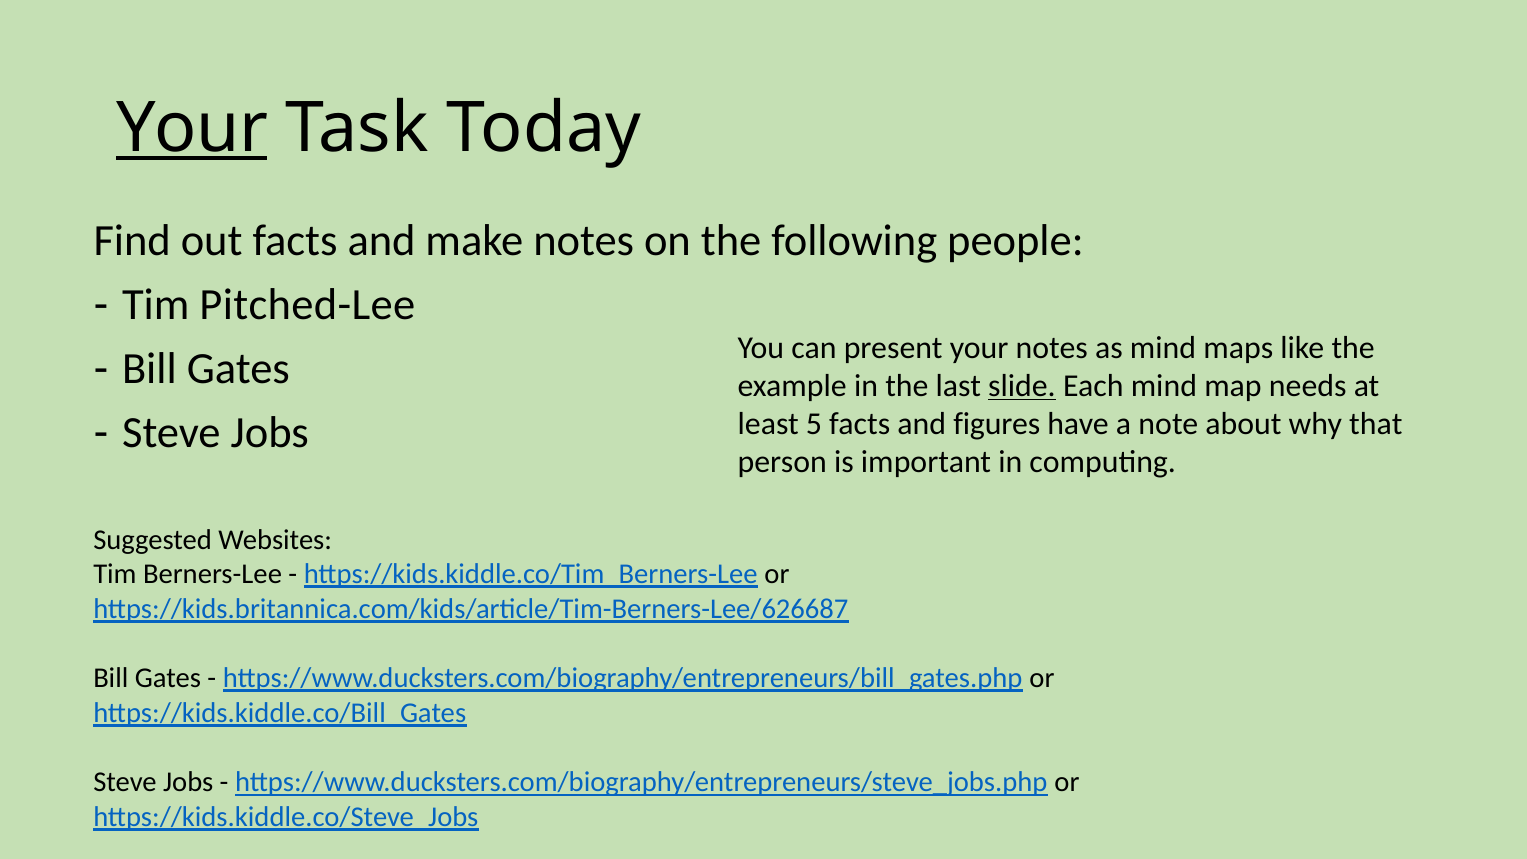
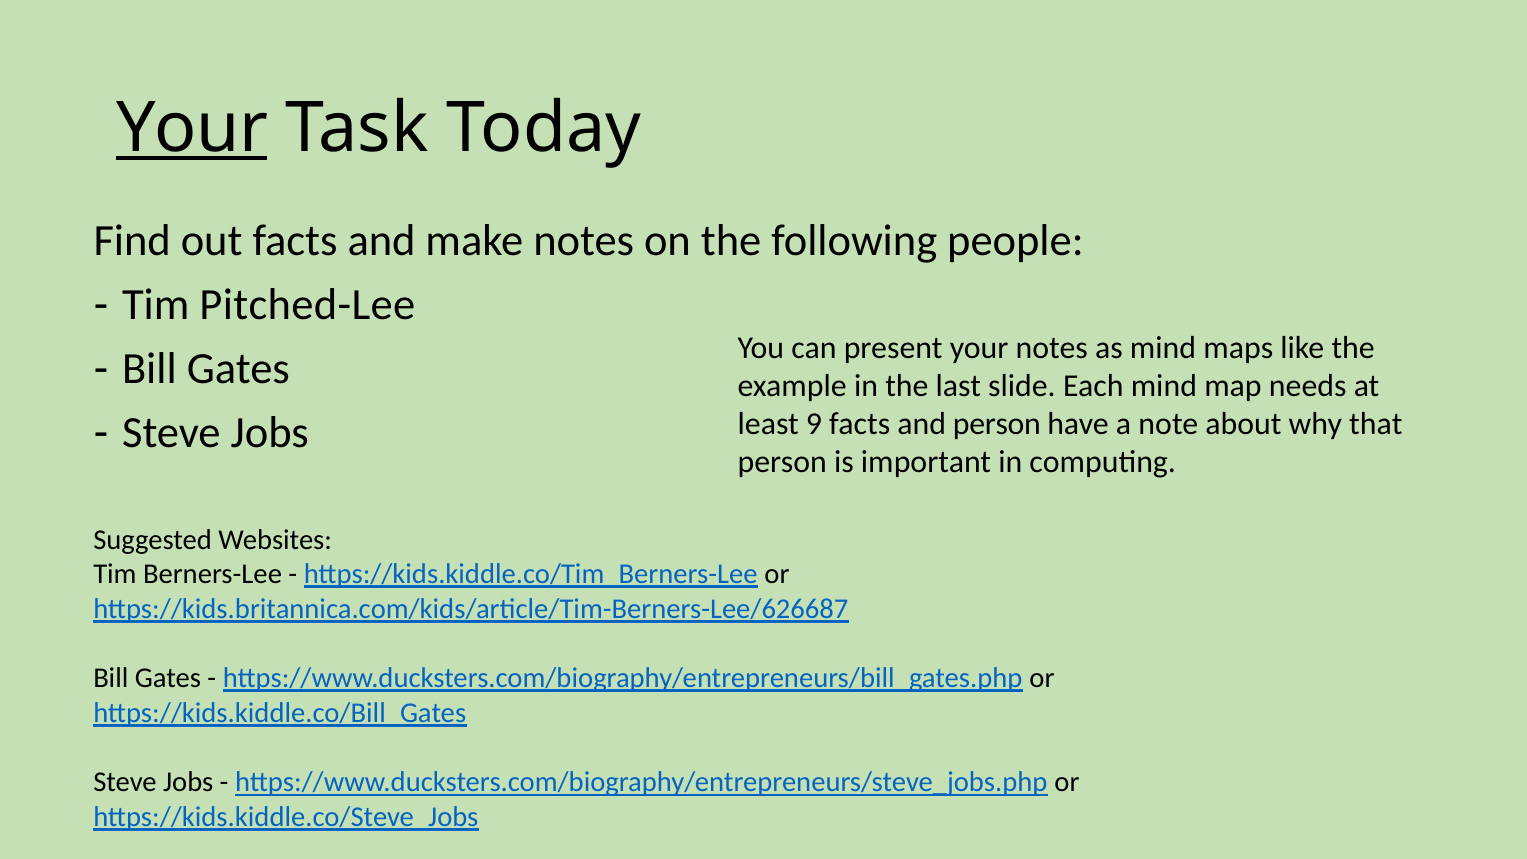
slide underline: present -> none
5: 5 -> 9
and figures: figures -> person
